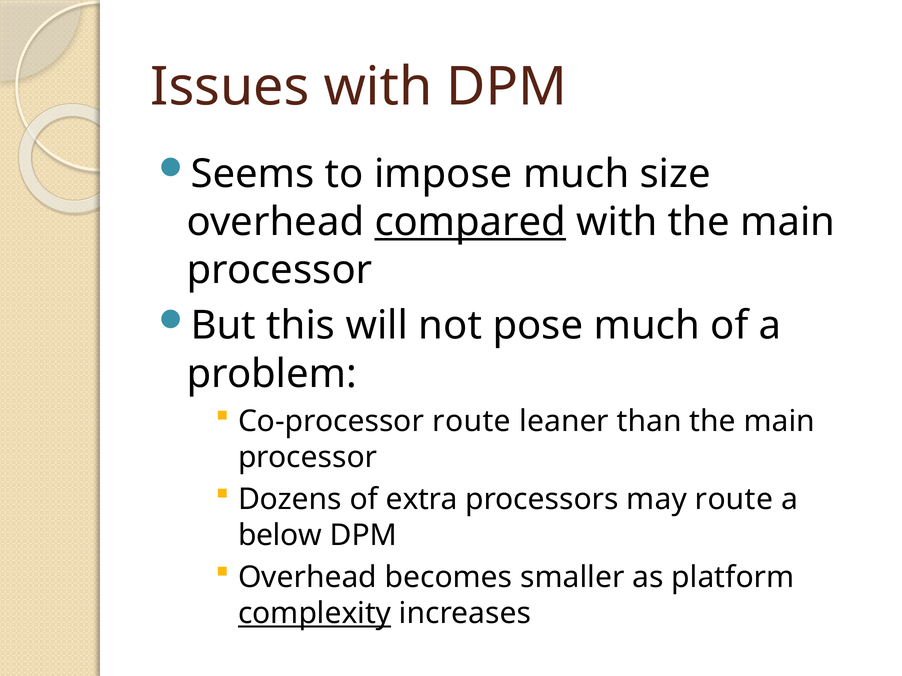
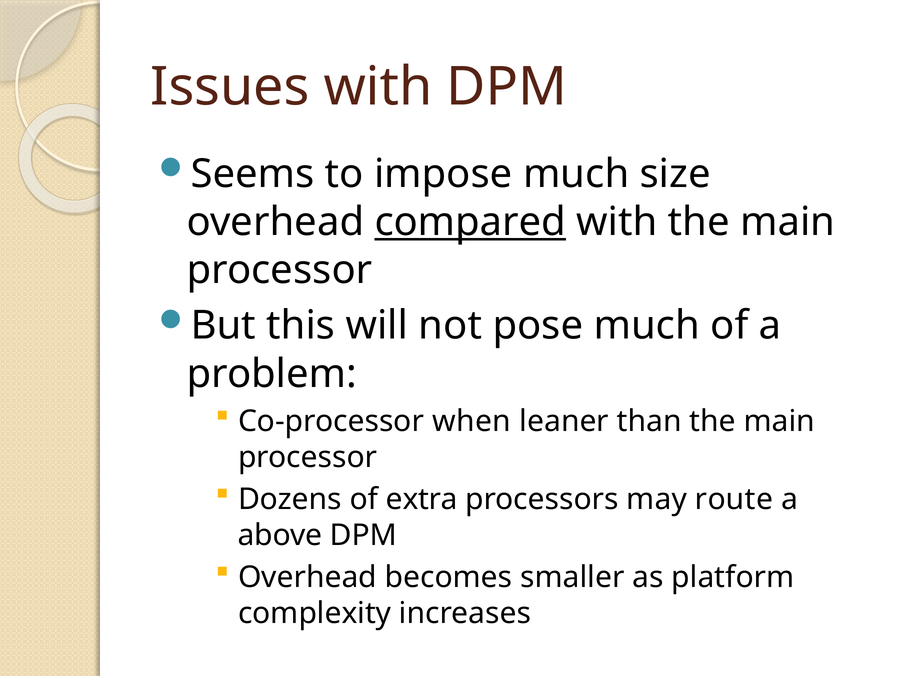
Co-processor route: route -> when
below: below -> above
complexity underline: present -> none
